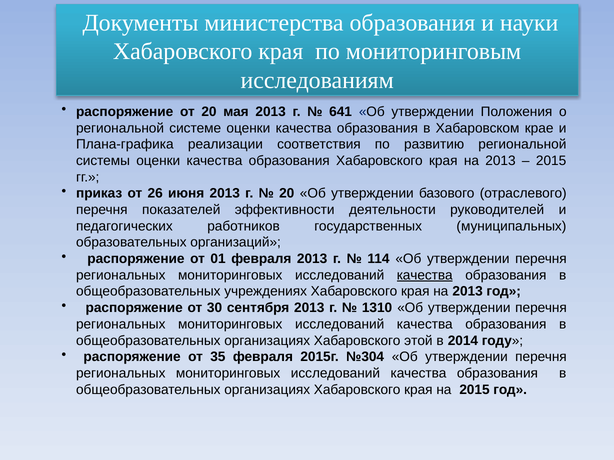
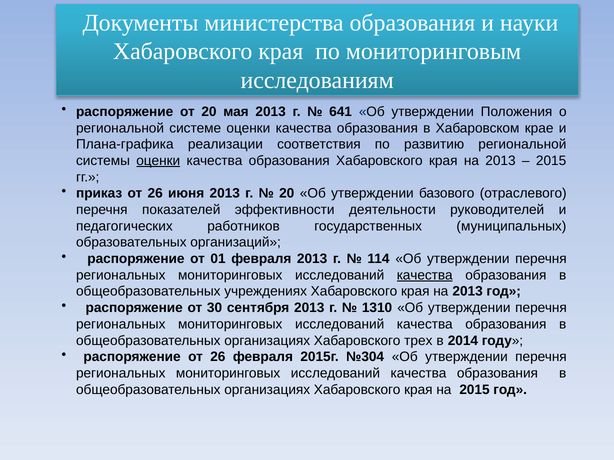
оценки at (158, 161) underline: none -> present
этой: этой -> трех
распоряжение от 35: 35 -> 26
